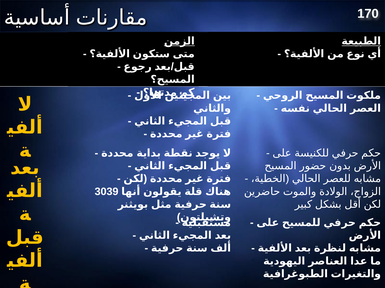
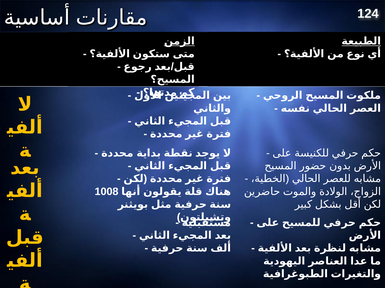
170: 170 -> 124
3039: 3039 -> 1008
